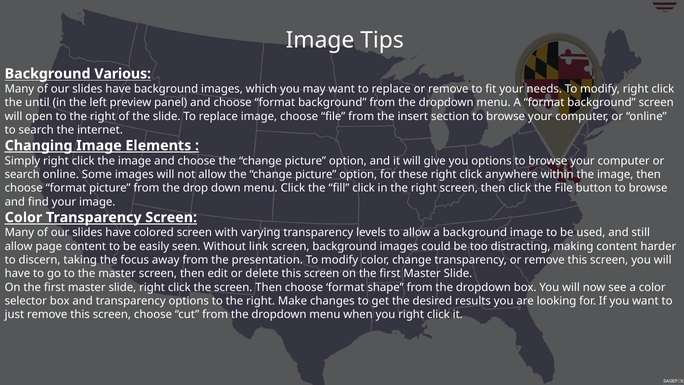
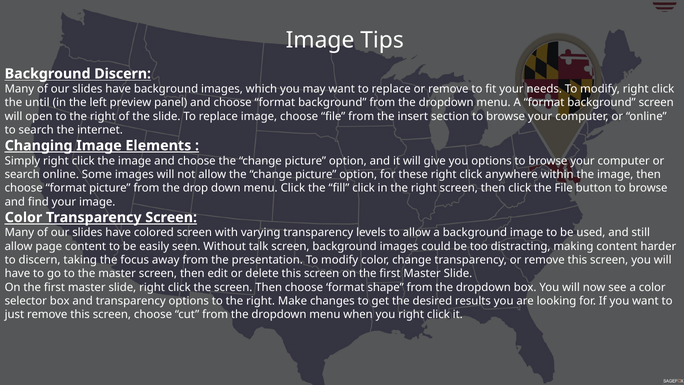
Background Various: Various -> Discern
link: link -> talk
